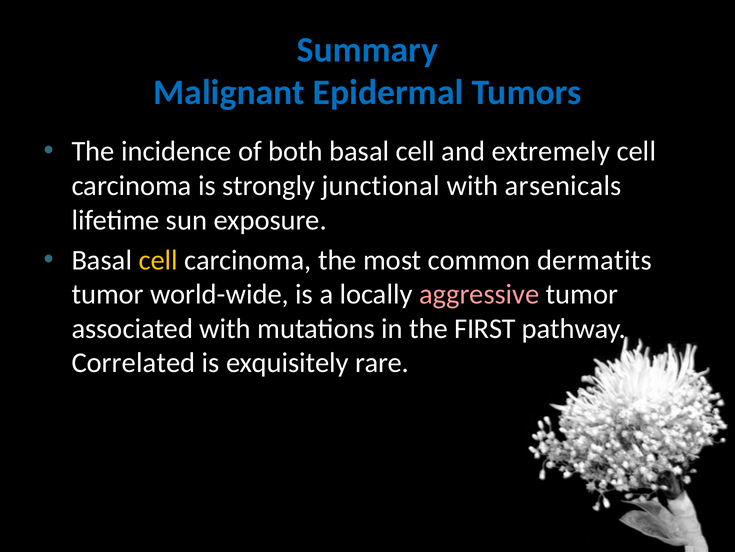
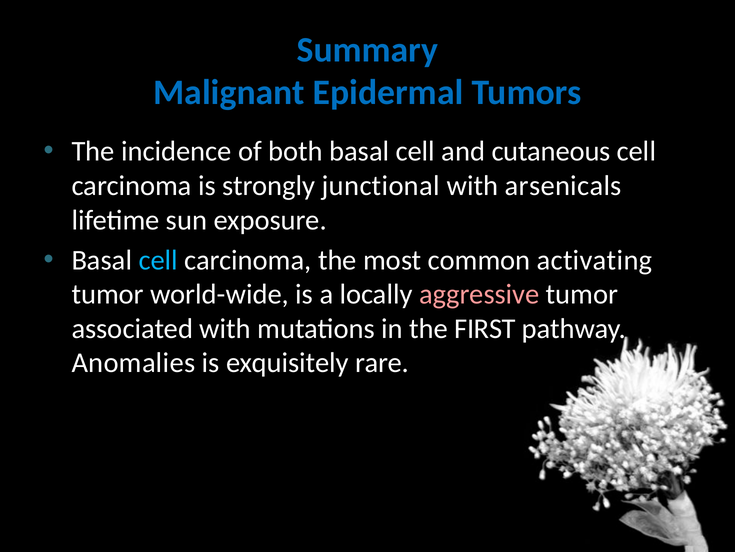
extremely: extremely -> cutaneous
cell at (158, 260) colour: yellow -> light blue
dermatits: dermatits -> activating
Correlated: Correlated -> Anomalies
